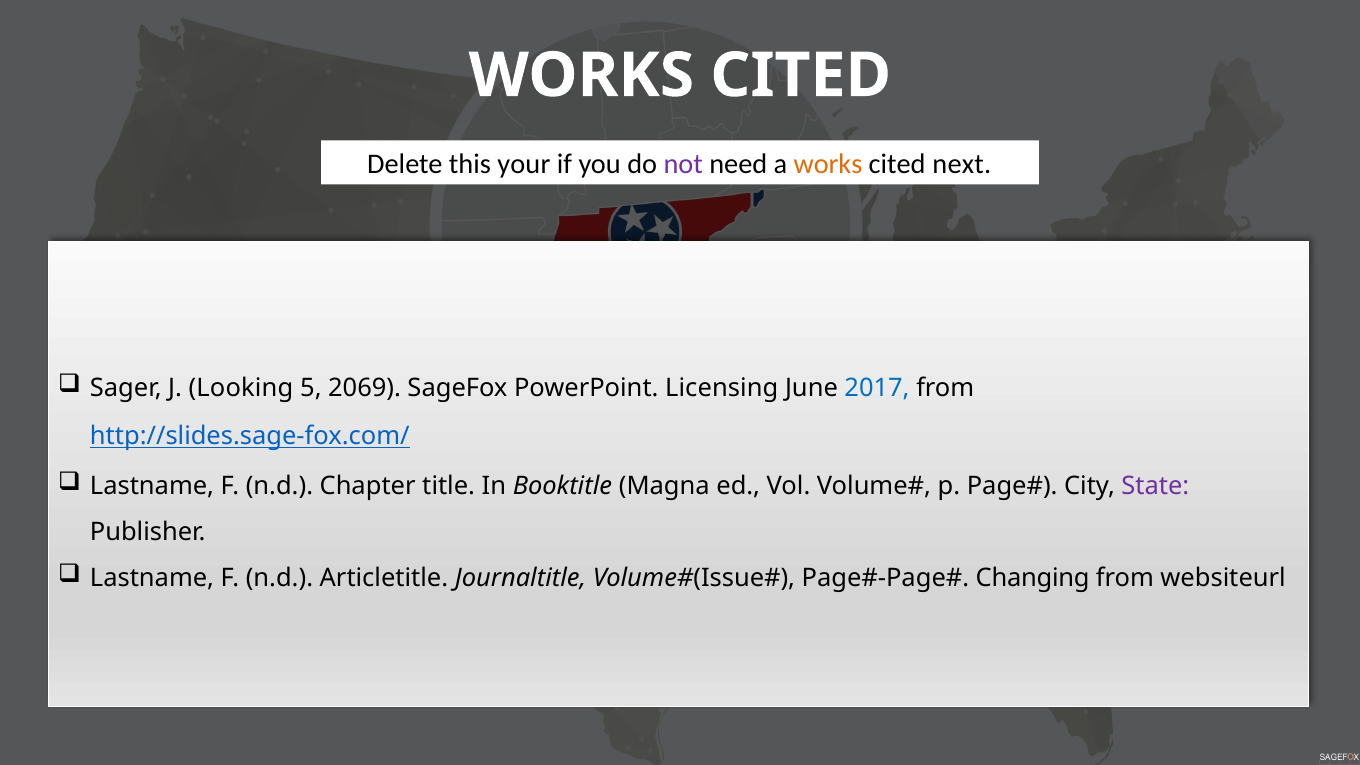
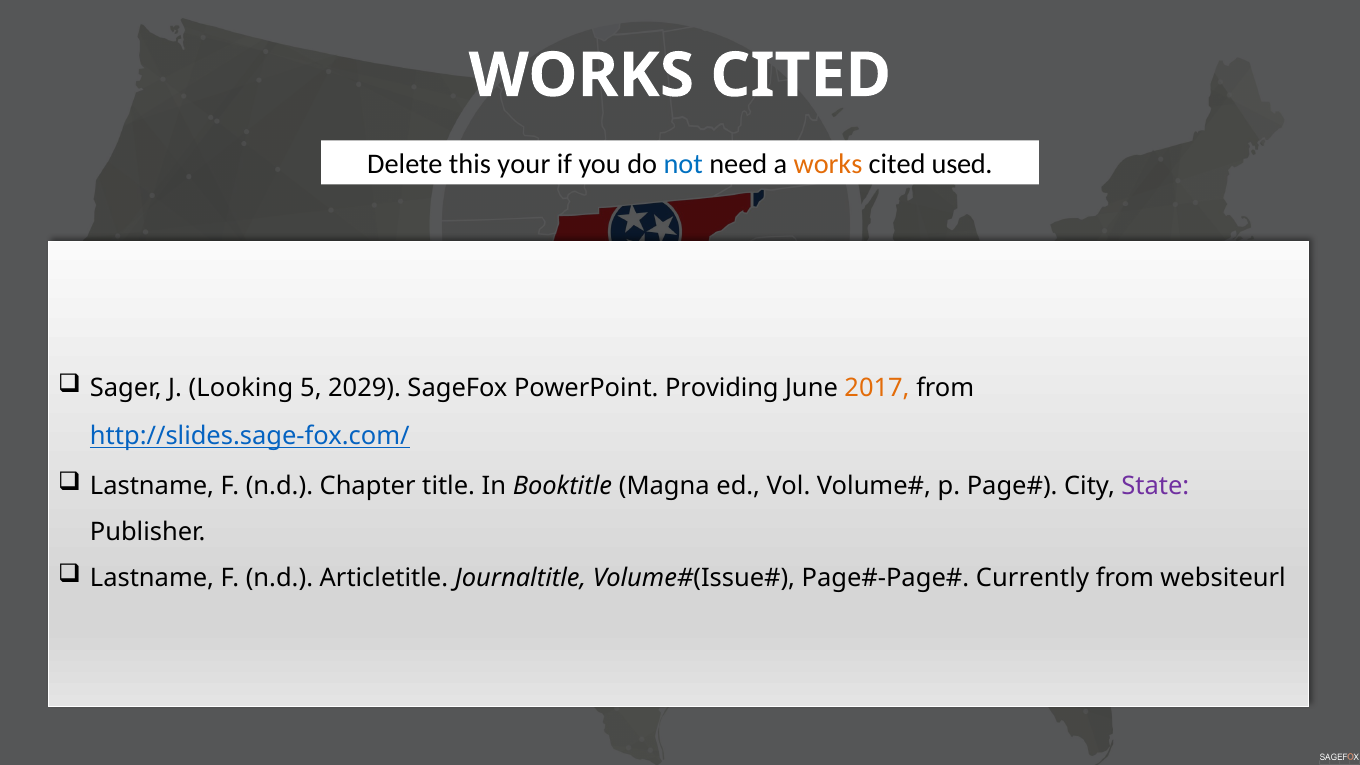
not colour: purple -> blue
next: next -> used
2069: 2069 -> 2029
Licensing: Licensing -> Providing
2017 colour: blue -> orange
Changing: Changing -> Currently
